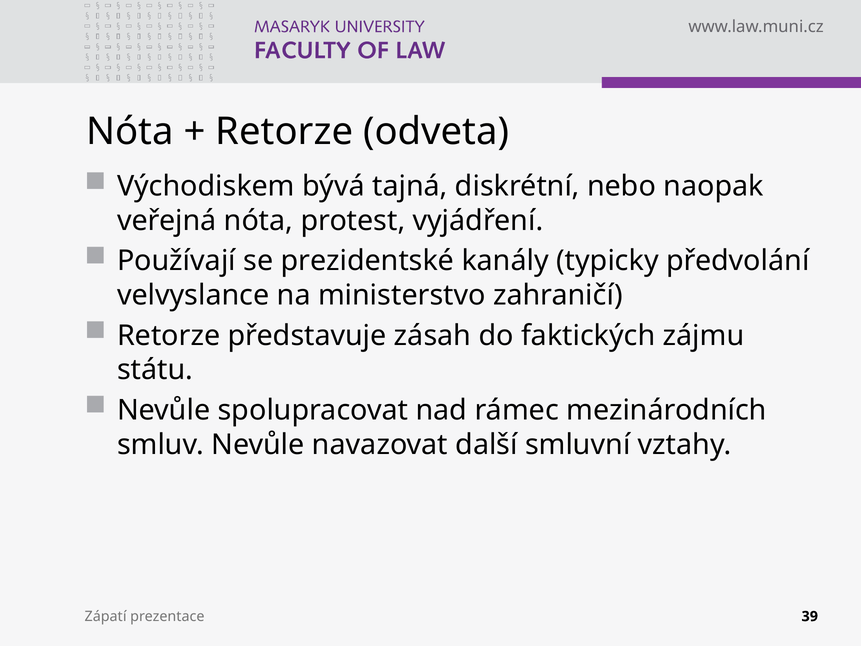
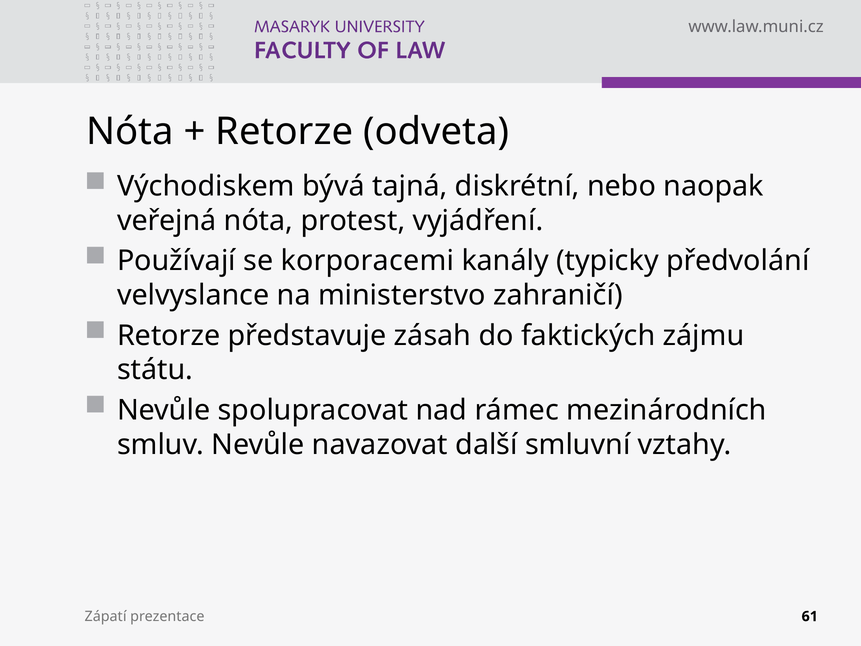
prezidentské: prezidentské -> korporacemi
39: 39 -> 61
